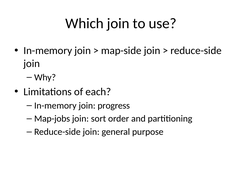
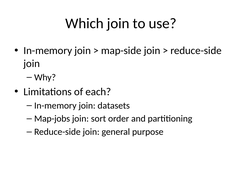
progress: progress -> datasets
